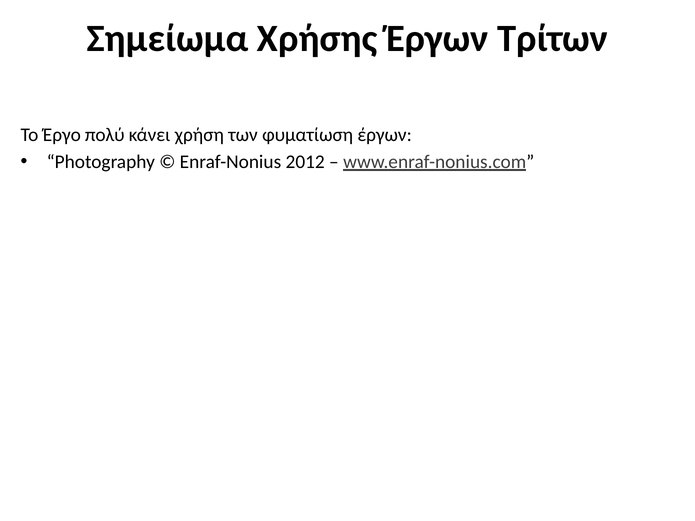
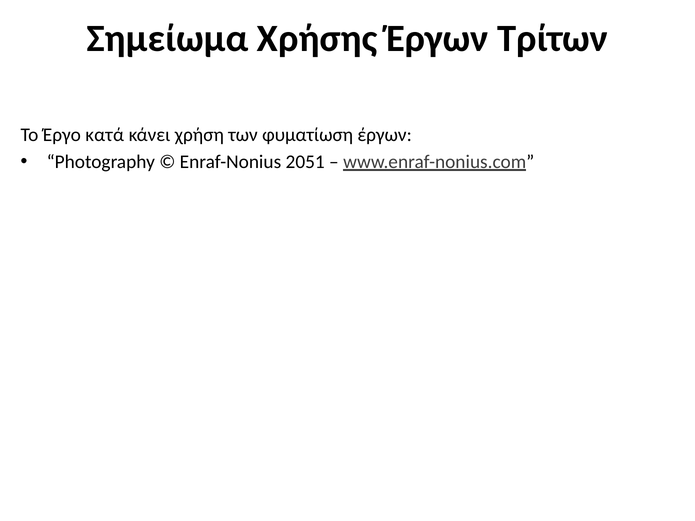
πολύ: πολύ -> κατά
2012: 2012 -> 2051
